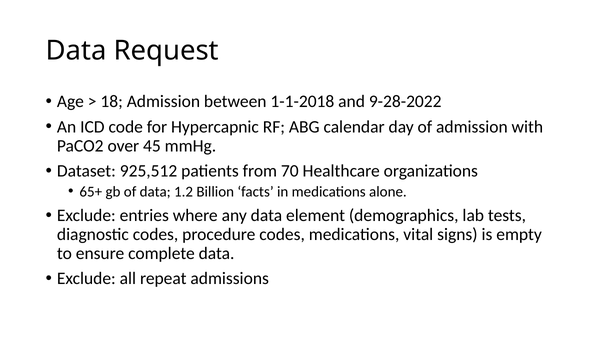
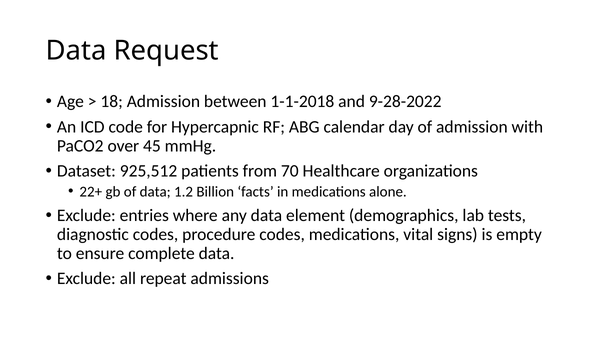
65+: 65+ -> 22+
